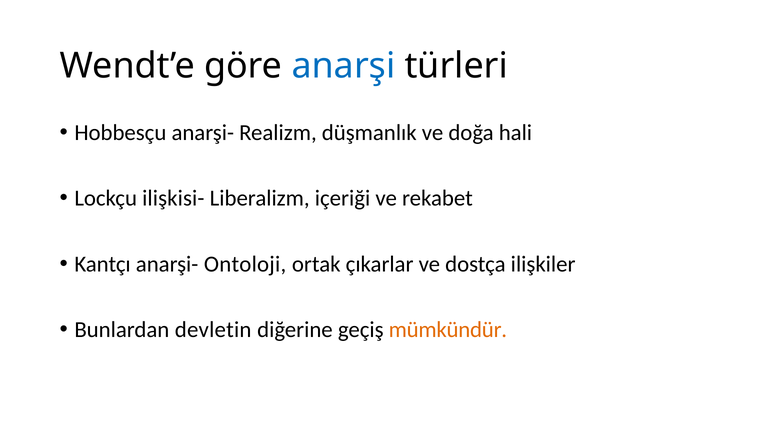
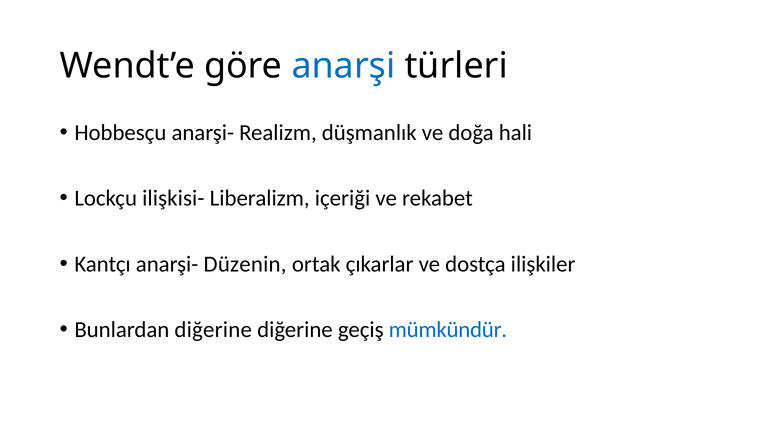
Ontoloji: Ontoloji -> Düzenin
Bunlardan devletin: devletin -> diğerine
mümkündür colour: orange -> blue
